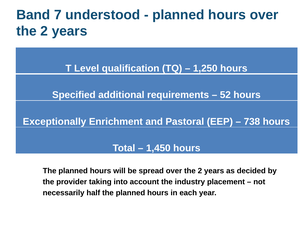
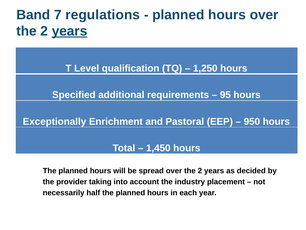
understood: understood -> regulations
years at (70, 31) underline: none -> present
52: 52 -> 95
738: 738 -> 950
